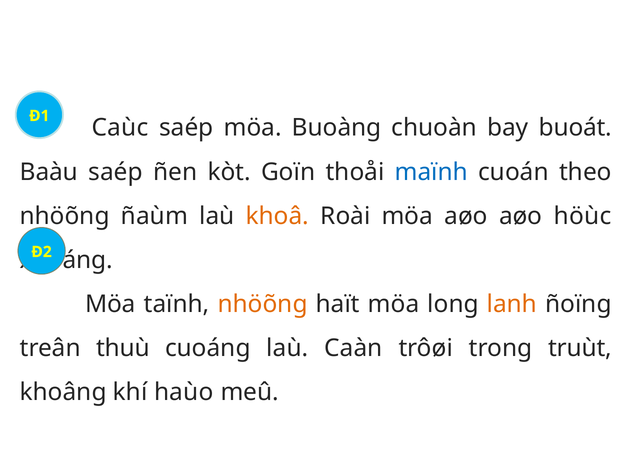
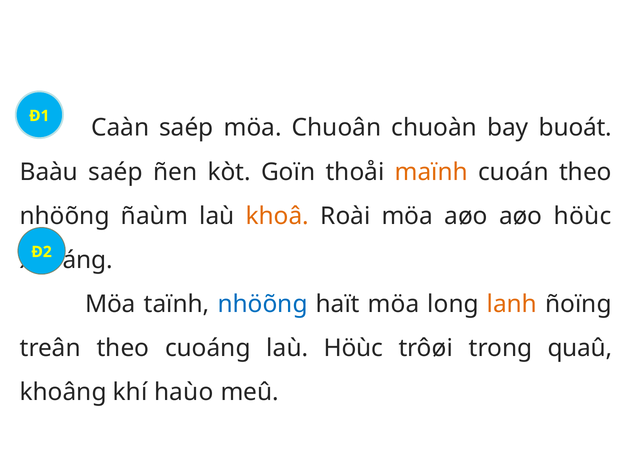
Caùc: Caùc -> Caàn
Buoàng: Buoàng -> Chuoân
maïnh colour: blue -> orange
nhöõng at (263, 304) colour: orange -> blue
treân thuù: thuù -> theo
laù Caàn: Caàn -> Höùc
truùt: truùt -> quaû
